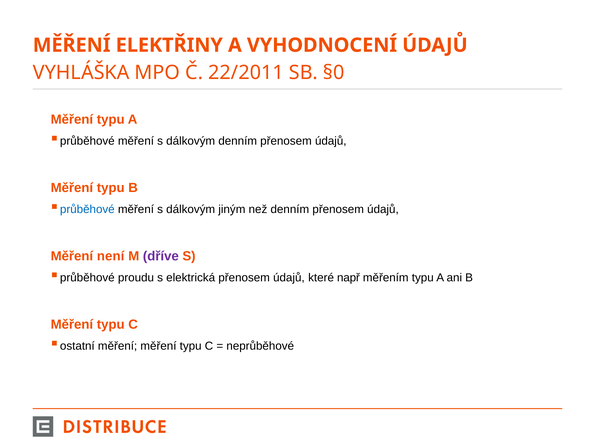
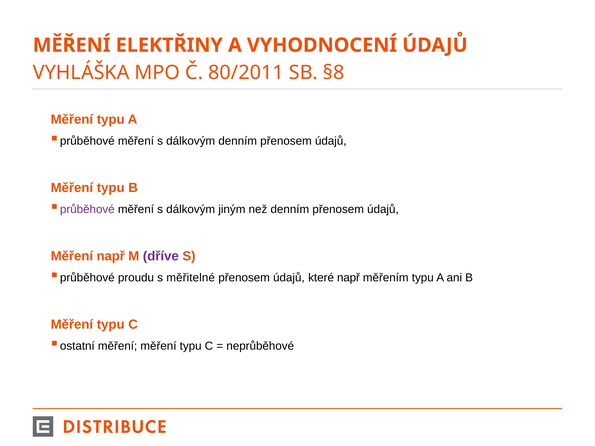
22/2011: 22/2011 -> 80/2011
§0: §0 -> §8
průběhové at (87, 209) colour: blue -> purple
Měření není: není -> např
elektrická: elektrická -> měřitelné
